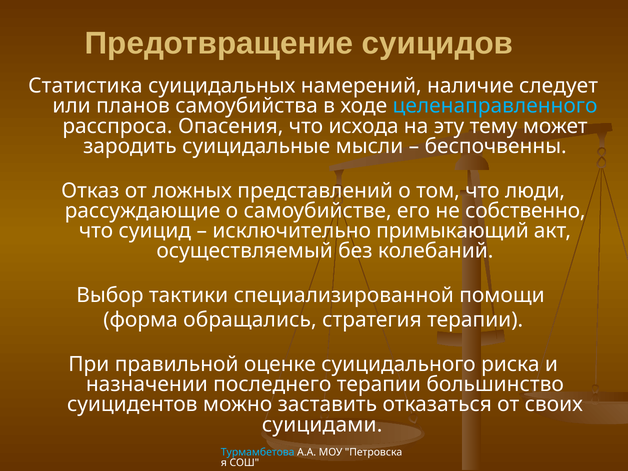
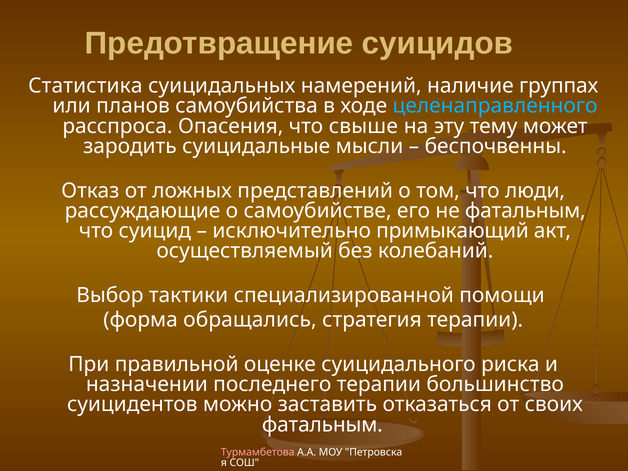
следует: следует -> группах
исхода: исхода -> свыше
не собственно: собственно -> фатальным
суицидами at (322, 425): суицидами -> фатальным
Турмамбетова colour: light blue -> pink
